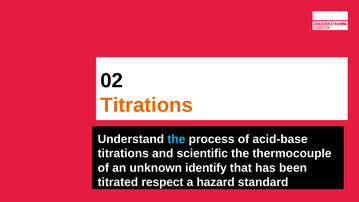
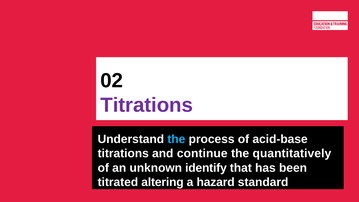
Titrations at (147, 105) colour: orange -> purple
scientific: scientific -> continue
thermocouple: thermocouple -> quantitatively
respect: respect -> altering
